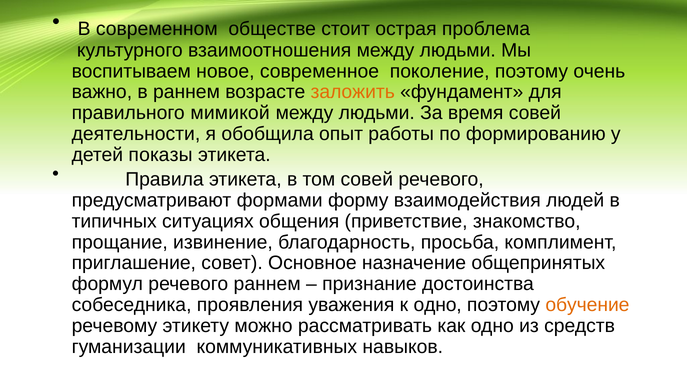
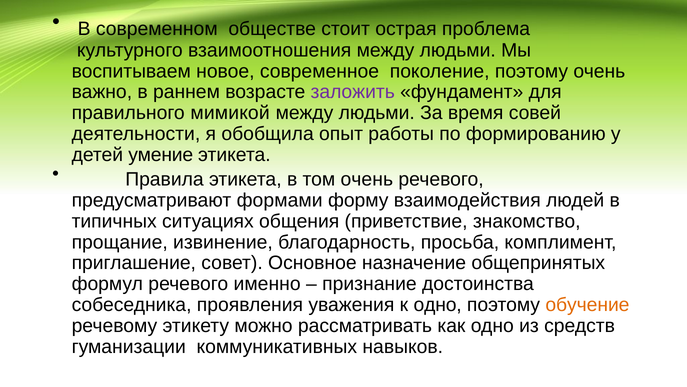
заложить colour: orange -> purple
показы: показы -> умение
том совей: совей -> очень
речевого раннем: раннем -> именно
